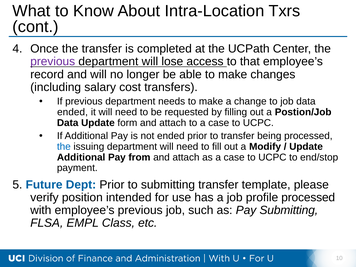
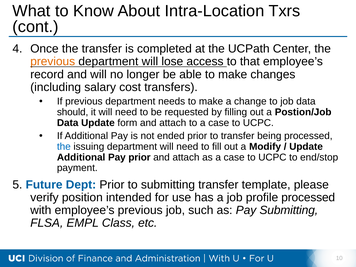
previous at (53, 62) colour: purple -> orange
ended at (72, 112): ended -> should
Pay from: from -> prior
